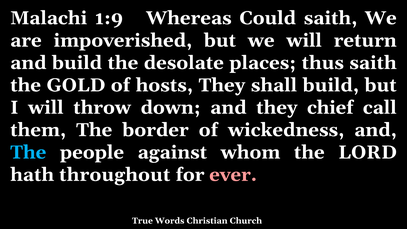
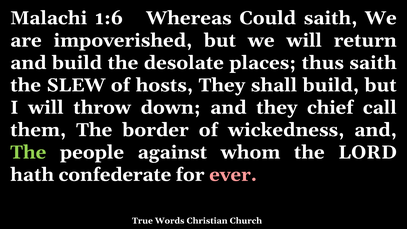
1:9: 1:9 -> 1:6
GOLD: GOLD -> SLEW
The at (28, 152) colour: light blue -> light green
throughout: throughout -> confederate
